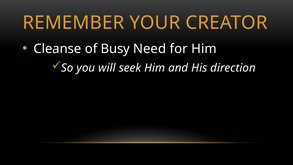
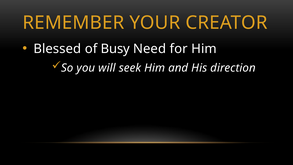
Cleanse: Cleanse -> Blessed
